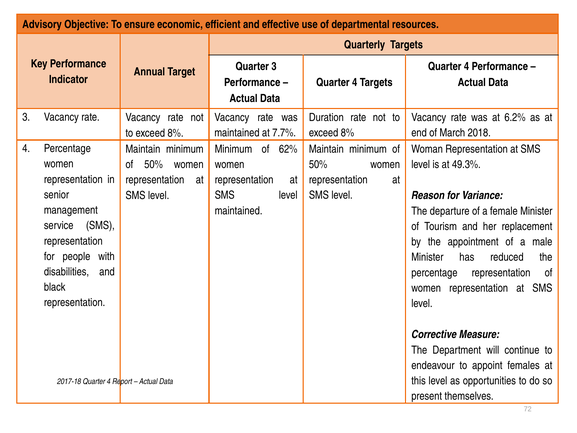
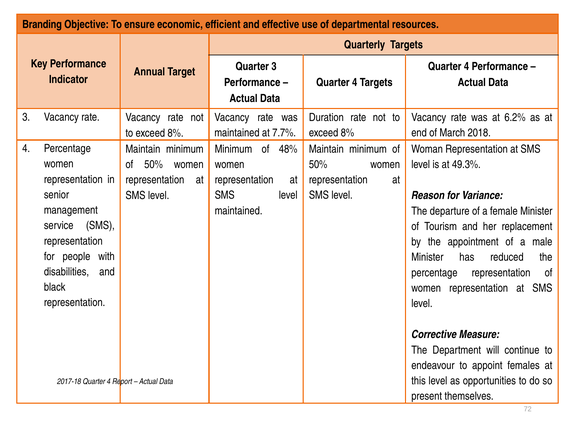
Advisory: Advisory -> Branding
62%: 62% -> 48%
